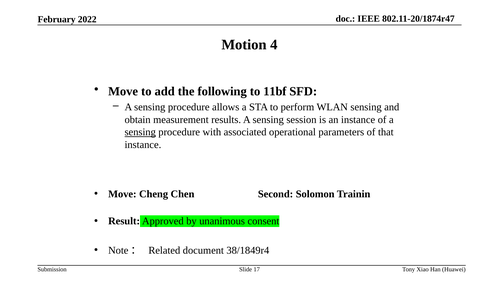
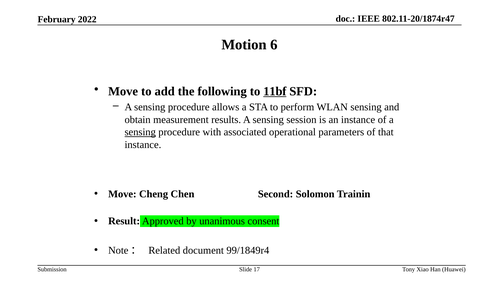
4: 4 -> 6
11bf underline: none -> present
38/1849r4: 38/1849r4 -> 99/1849r4
